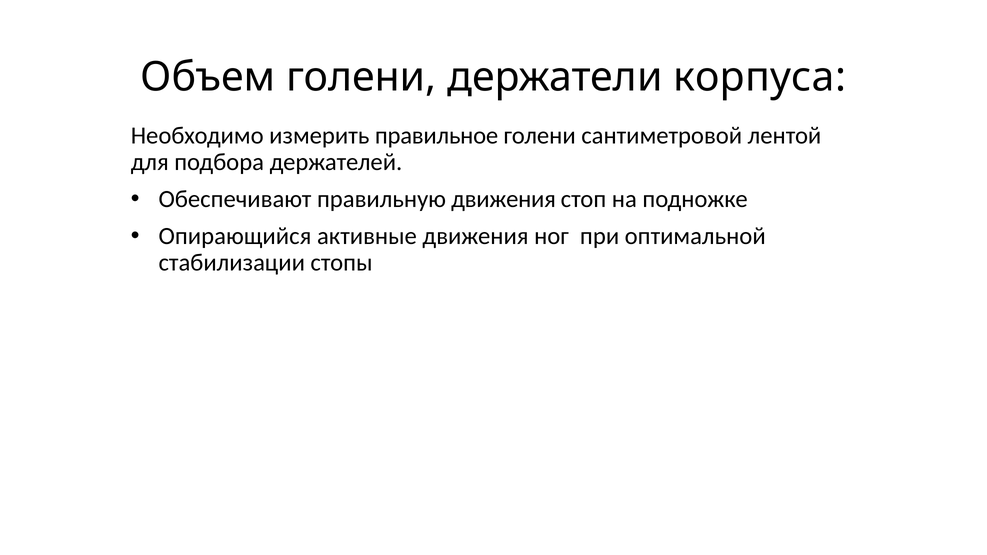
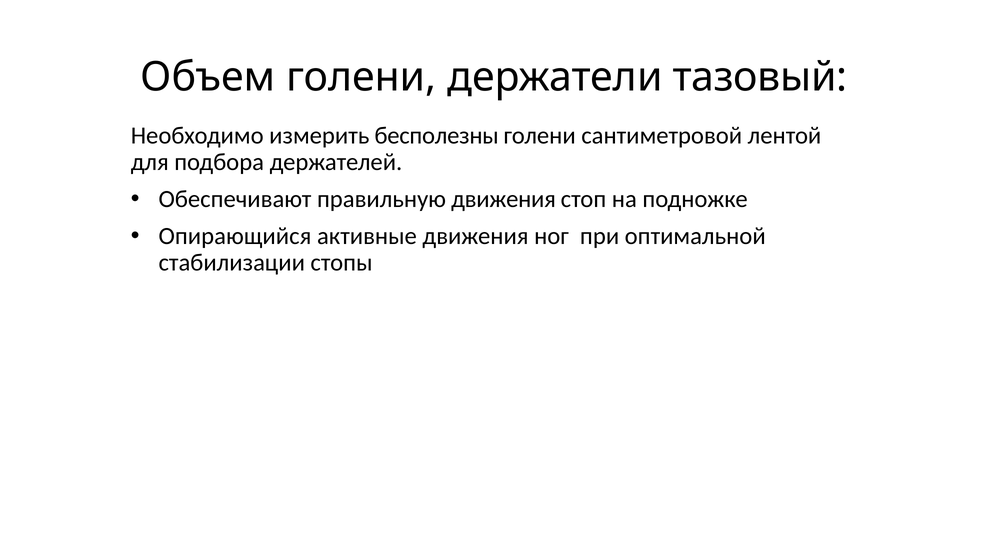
корпуса: корпуса -> тазовый
правильное: правильное -> бесполезны
